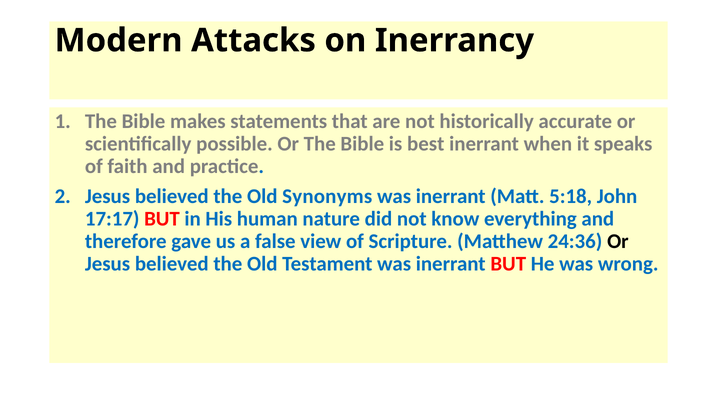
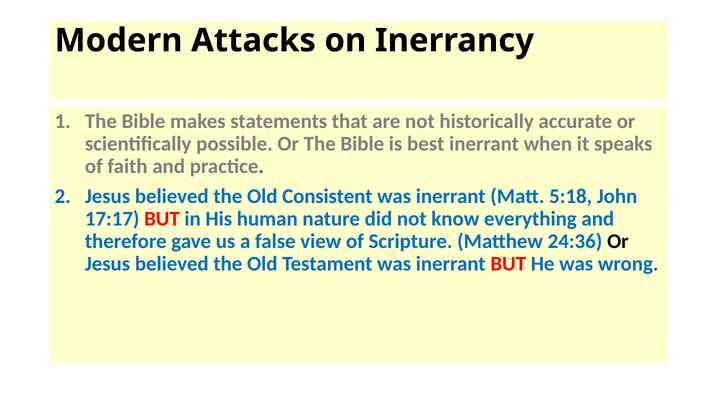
Synonyms: Synonyms -> Consistent
